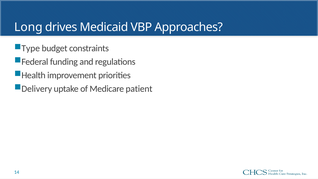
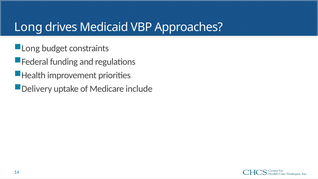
Type at (31, 48): Type -> Long
patient: patient -> include
